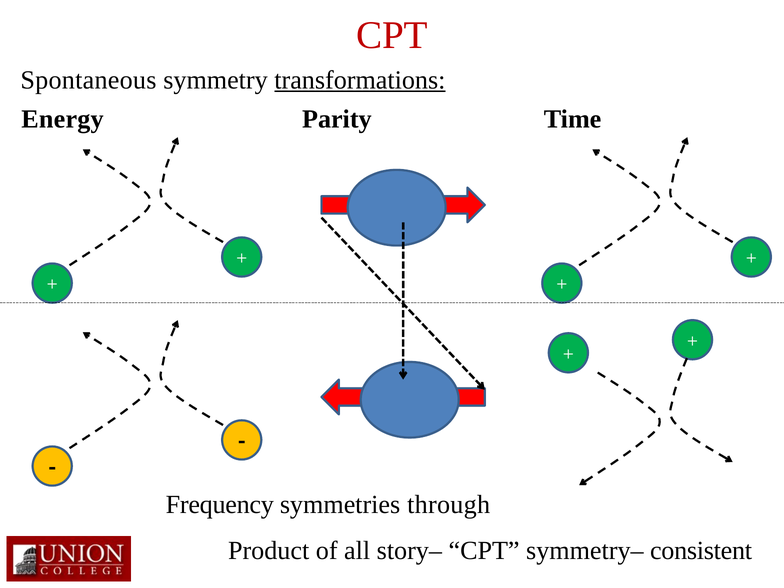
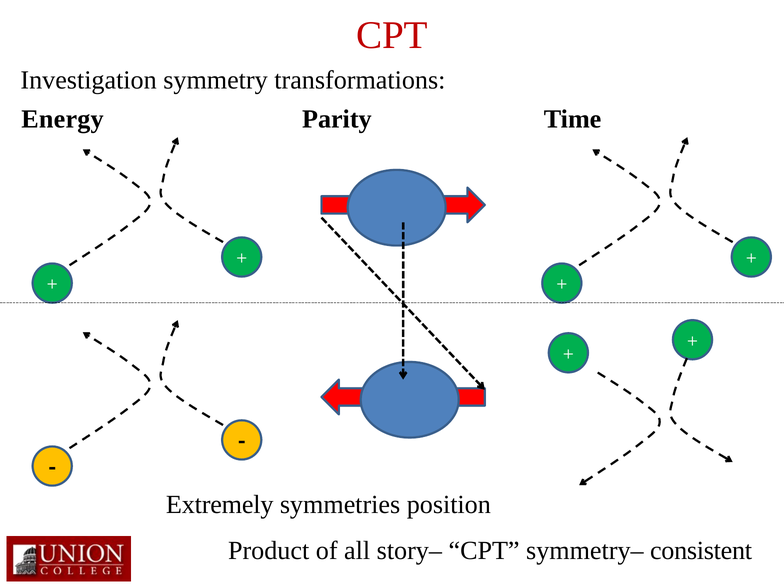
Spontaneous: Spontaneous -> Investigation
transformations underline: present -> none
Frequency: Frequency -> Extremely
through: through -> position
